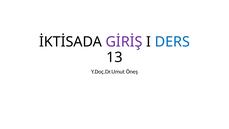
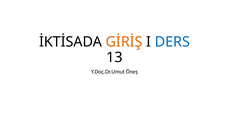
GİRİŞ colour: purple -> orange
